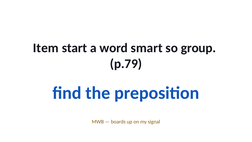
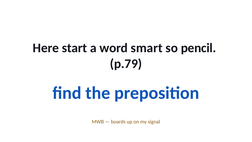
Item: Item -> Here
group: group -> pencil
